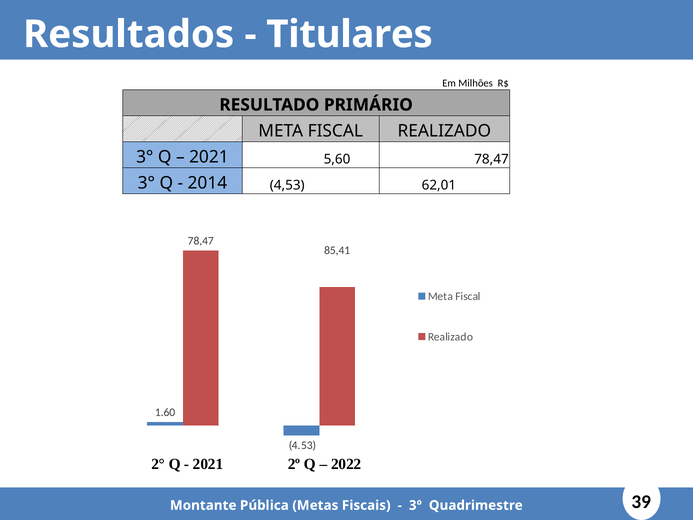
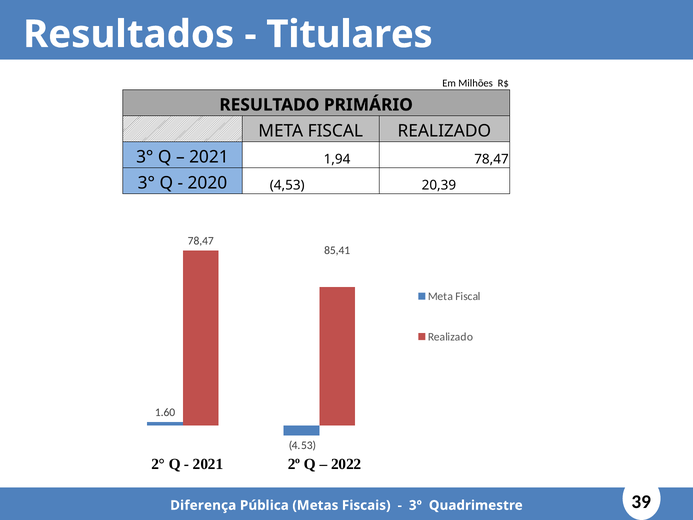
5,60: 5,60 -> 1,94
2014: 2014 -> 2020
62,01: 62,01 -> 20,39
Montante: Montante -> Diferença
